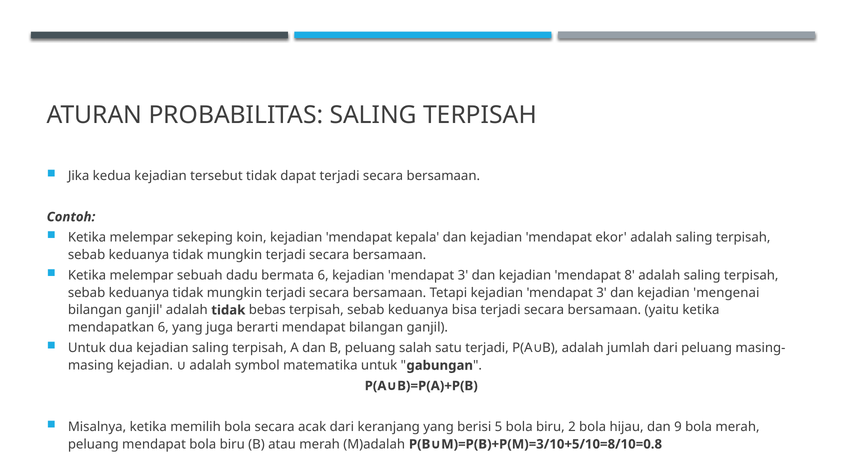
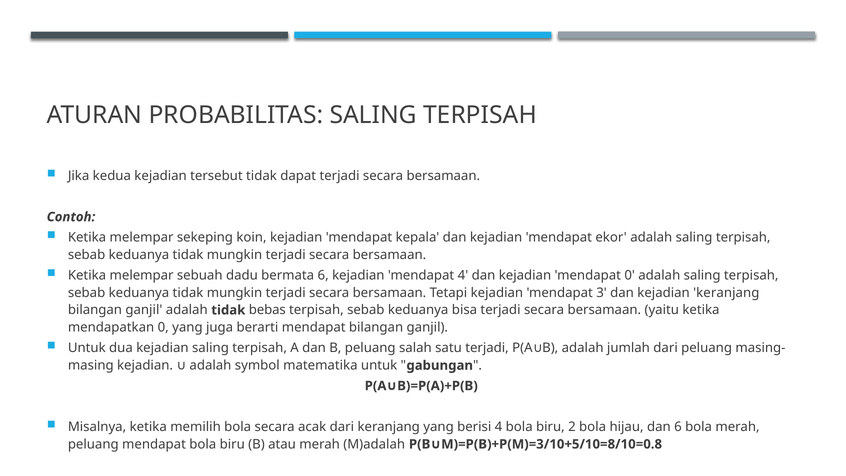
6 kejadian mendapat 3: 3 -> 4
mendapat 8: 8 -> 0
kejadian mengenai: mengenai -> keranjang
mendapatkan 6: 6 -> 0
berisi 5: 5 -> 4
dan 9: 9 -> 6
